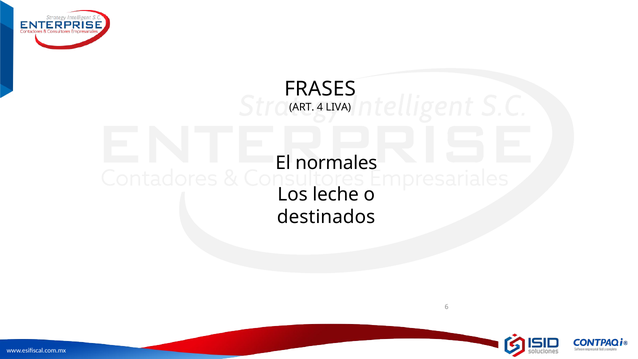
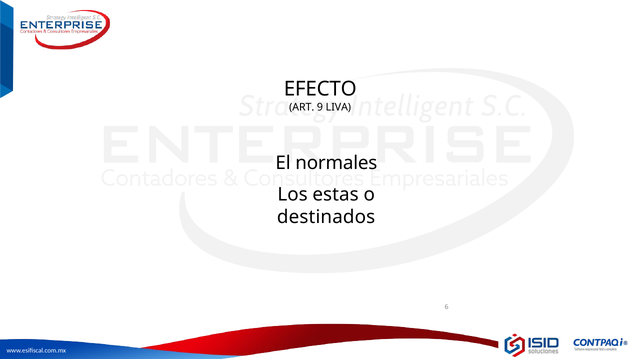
FRASES: FRASES -> EFECTO
4: 4 -> 9
leche: leche -> estas
